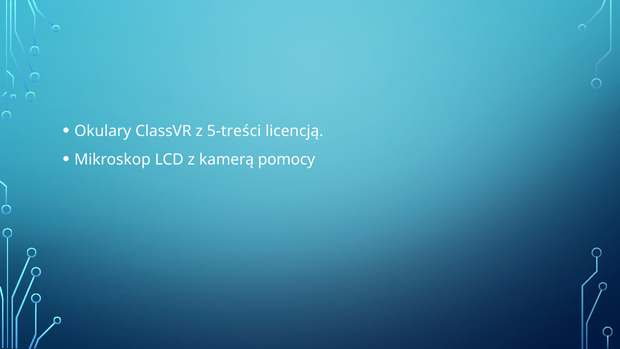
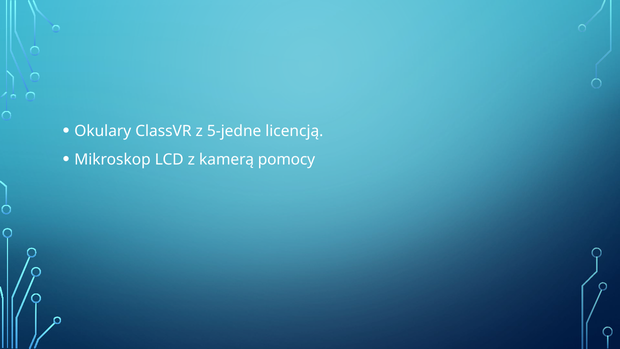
5-treści: 5-treści -> 5-jedne
